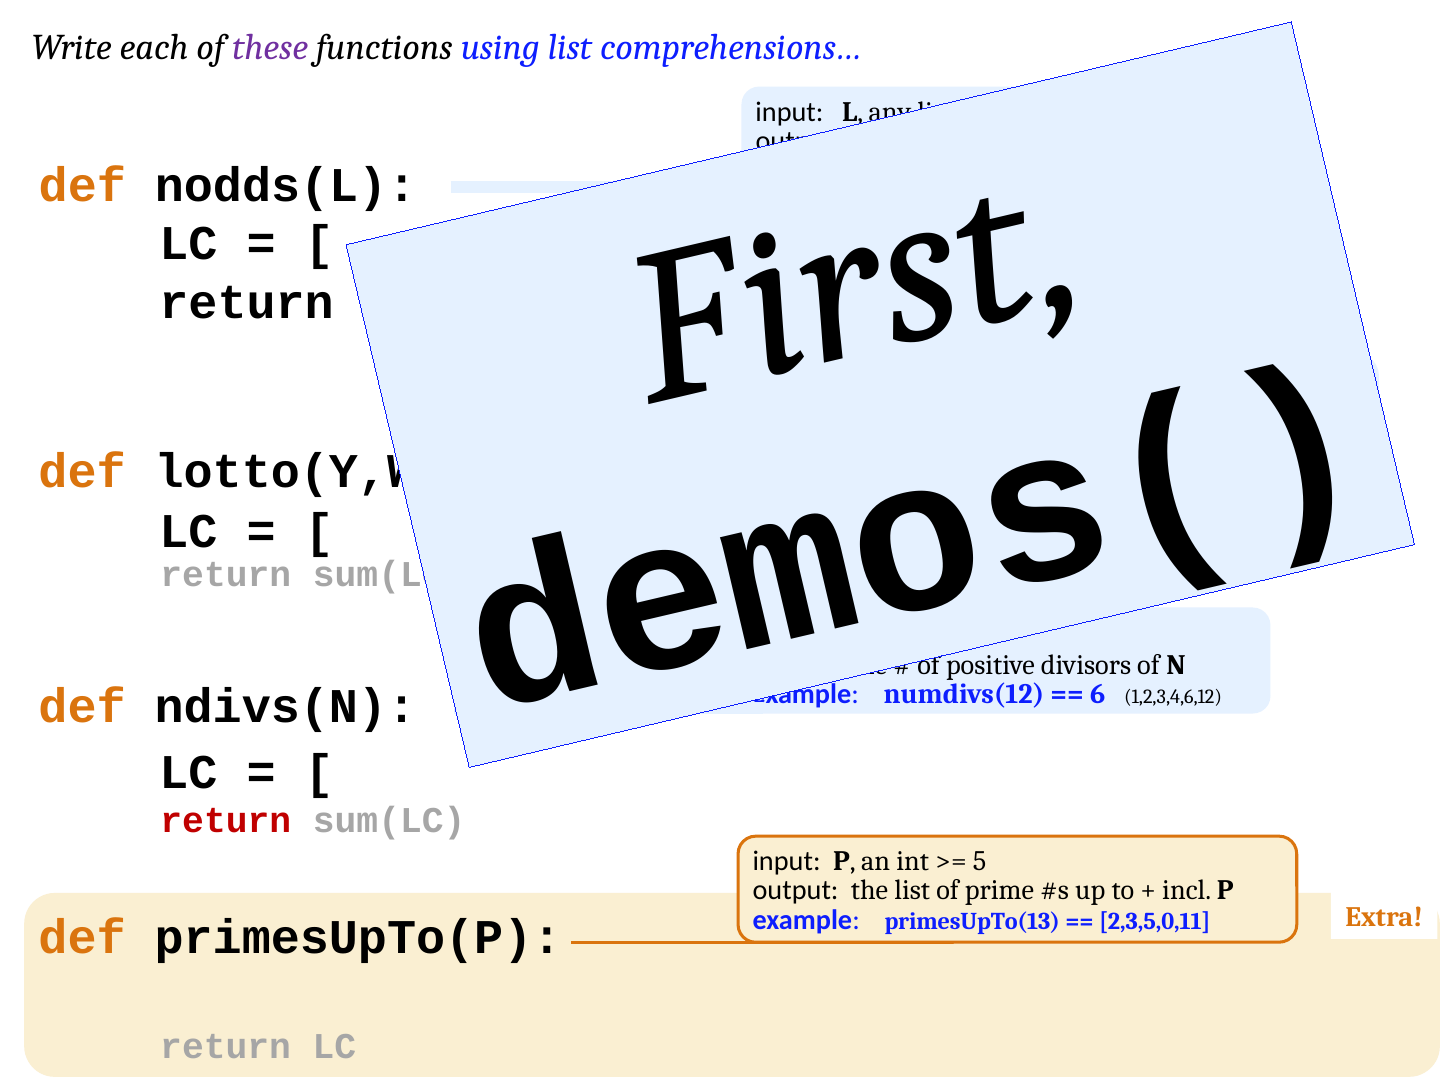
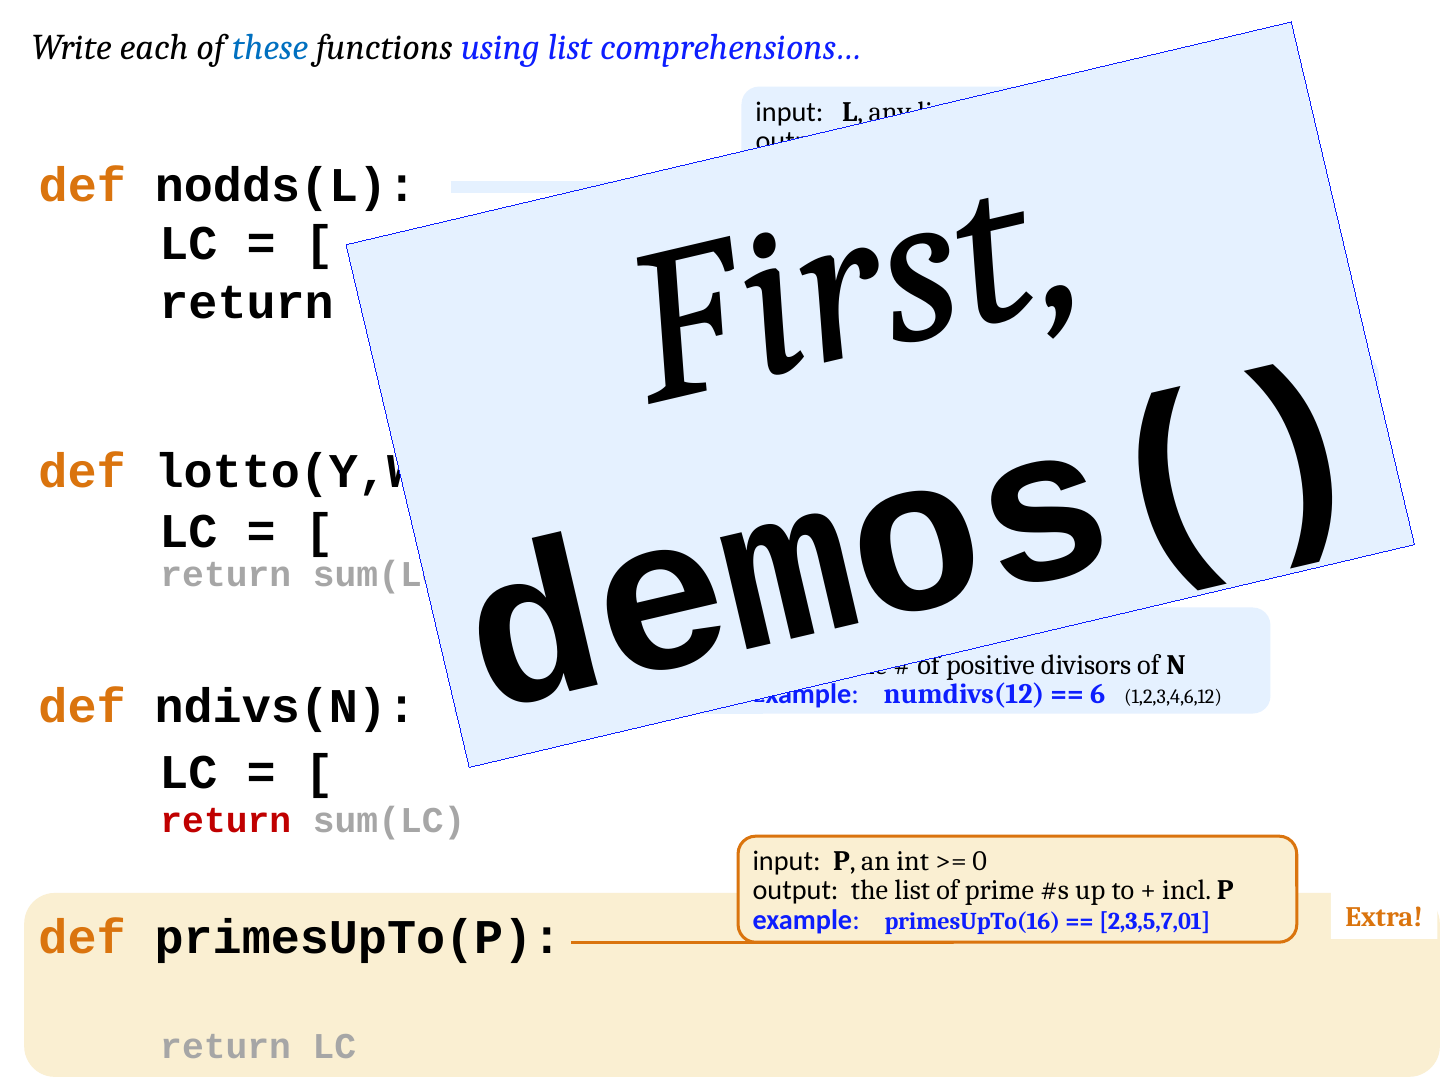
these colour: purple -> blue
5: 5 -> 0
primesUpTo(13: primesUpTo(13 -> primesUpTo(16
2,3,5,0,11: 2,3,5,0,11 -> 2,3,5,7,01
